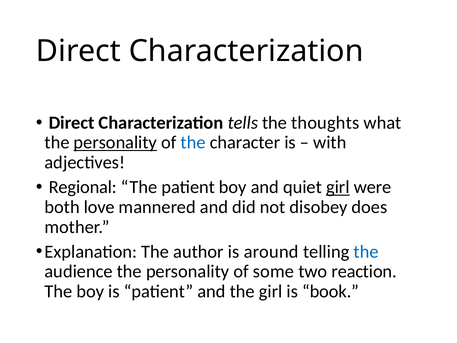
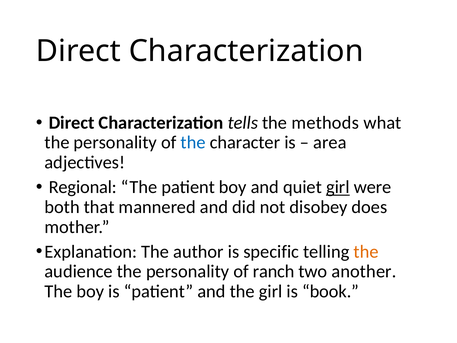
thoughts: thoughts -> methods
personality at (115, 142) underline: present -> none
with: with -> area
love: love -> that
around: around -> specific
the at (366, 251) colour: blue -> orange
some: some -> ranch
reaction: reaction -> another
